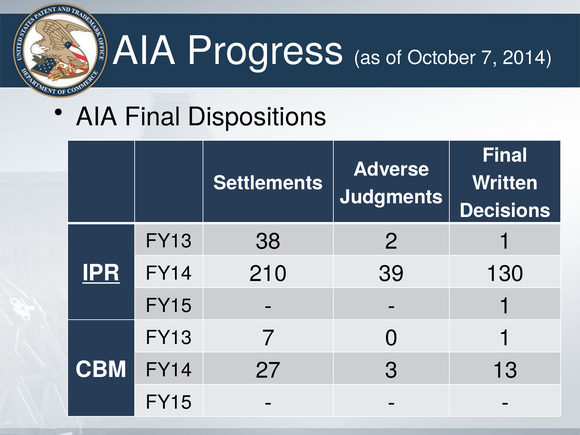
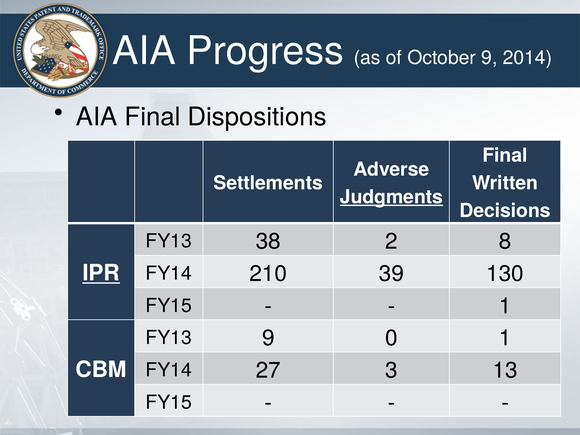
October 7: 7 -> 9
Judgments underline: none -> present
2 1: 1 -> 8
FY13 7: 7 -> 9
